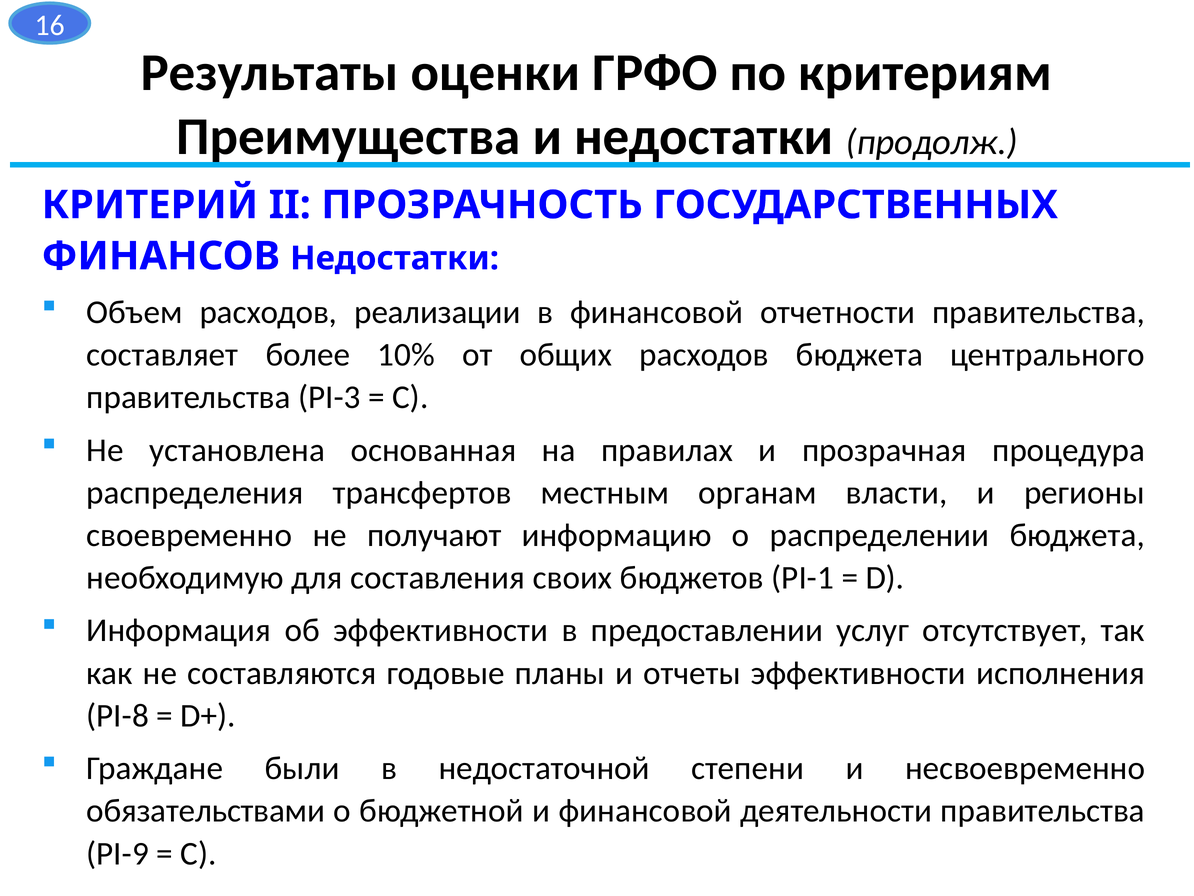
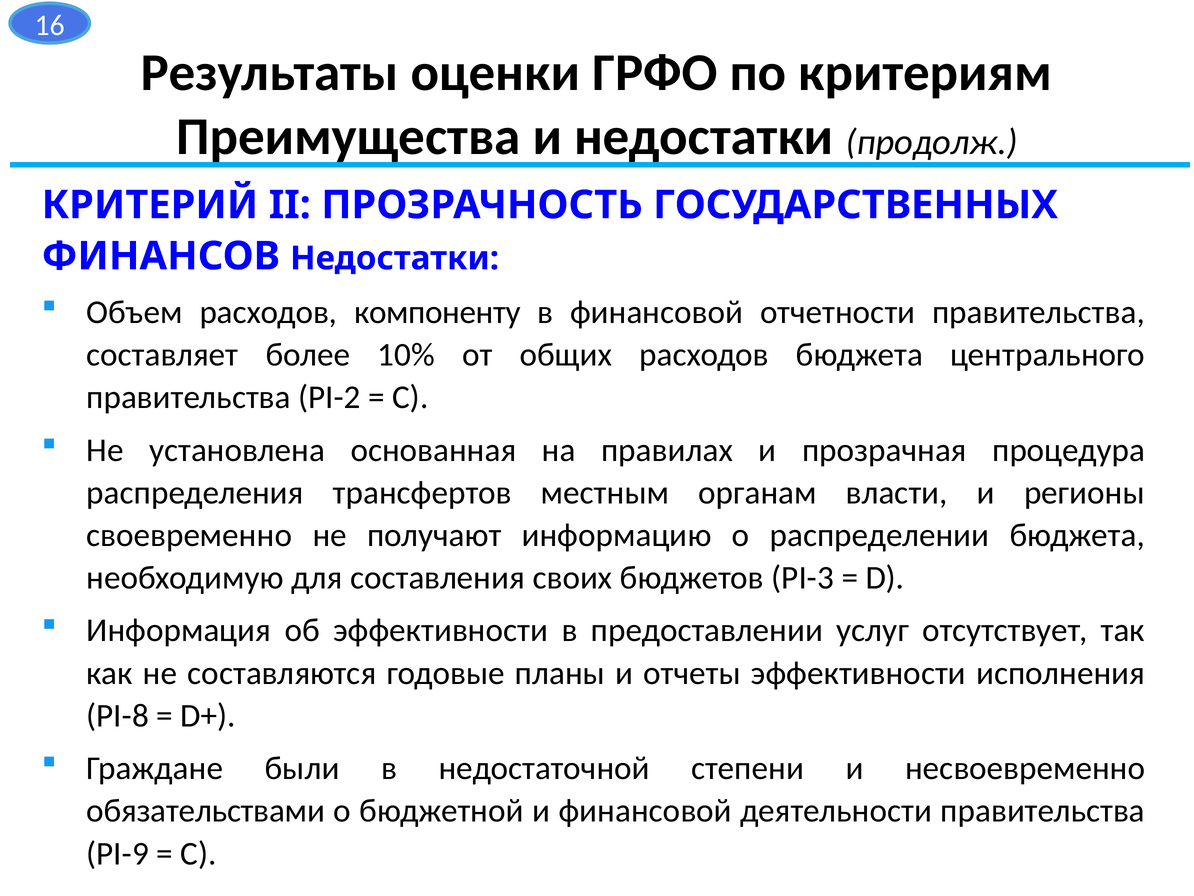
реализации: реализации -> компоненту
PI-3: PI-3 -> PI-2
PI-1: PI-1 -> PI-3
